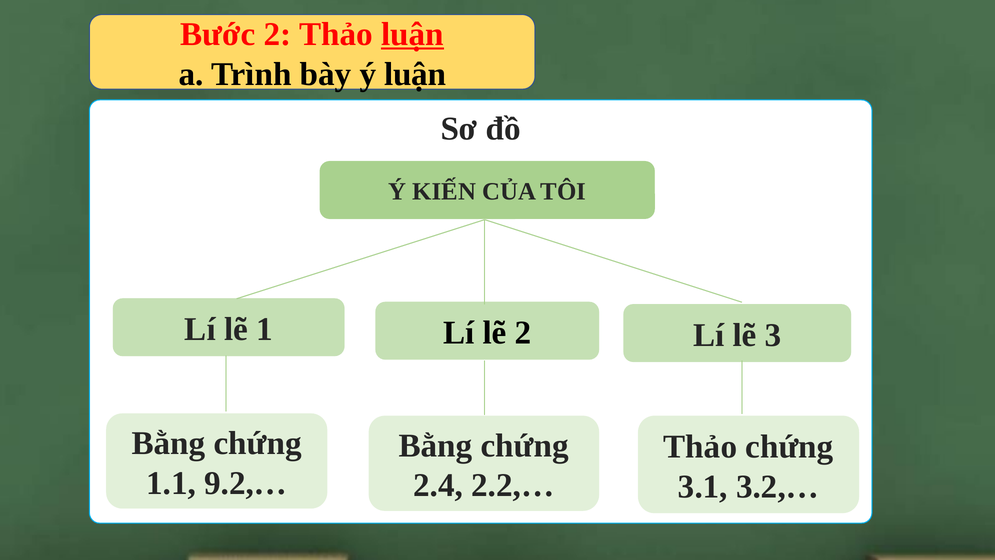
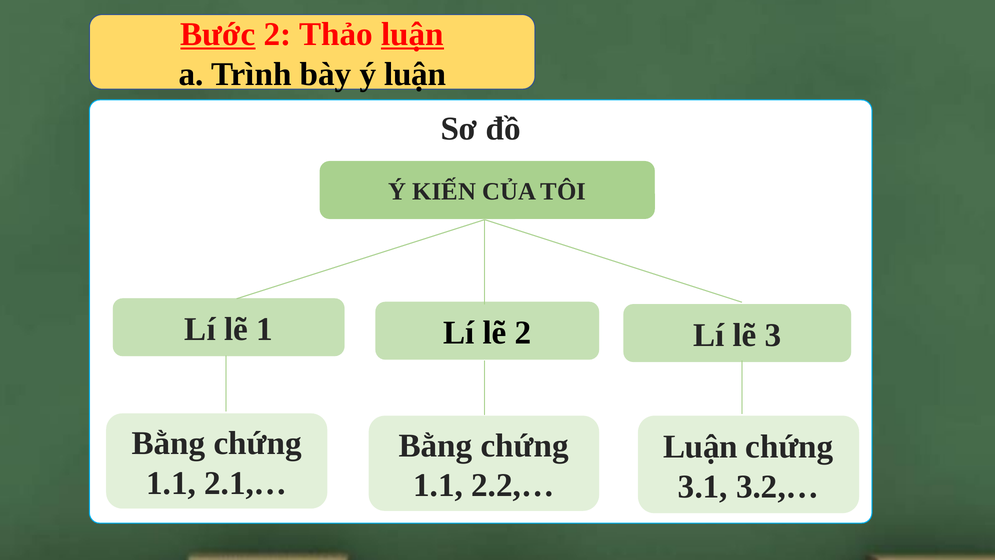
Bước underline: none -> present
Thảo at (700, 447): Thảo -> Luận
9.2,…: 9.2,… -> 2.1,…
2.4 at (438, 485): 2.4 -> 1.1
